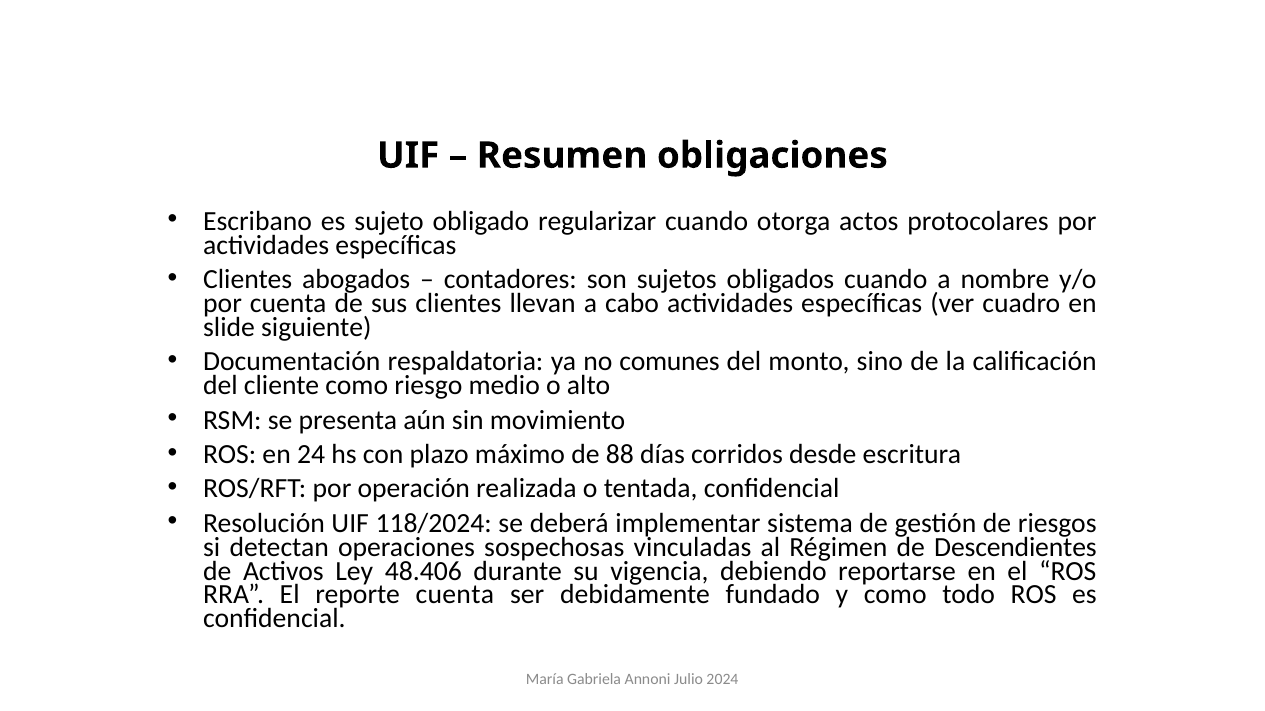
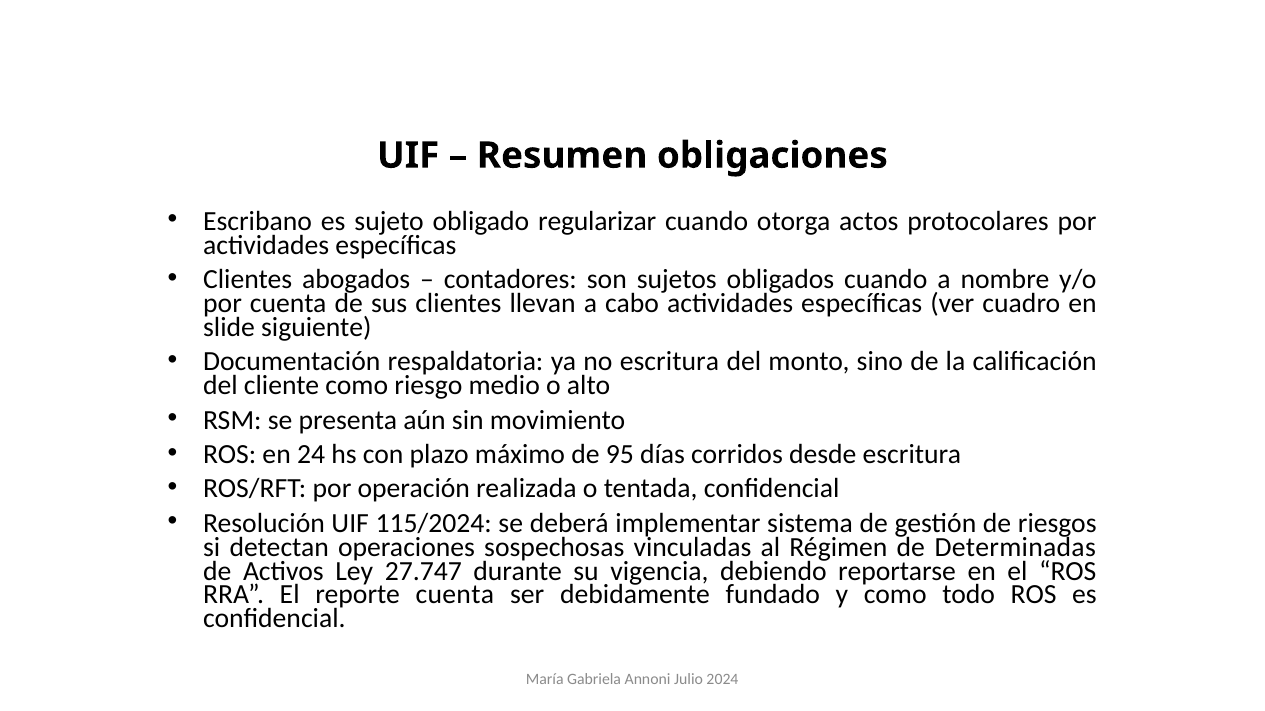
no comunes: comunes -> escritura
88: 88 -> 95
118/2024: 118/2024 -> 115/2024
Descendientes: Descendientes -> Determinadas
48.406: 48.406 -> 27.747
